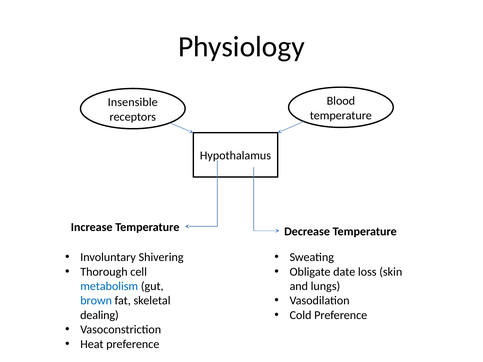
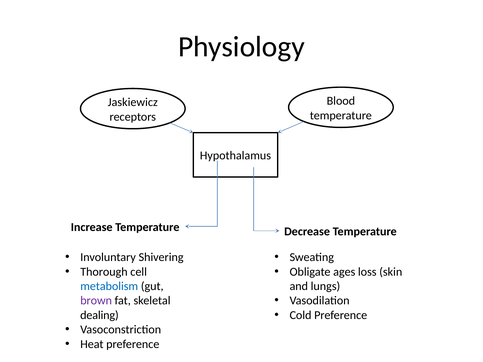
Insensible: Insensible -> Jaskiewicz
date: date -> ages
brown colour: blue -> purple
